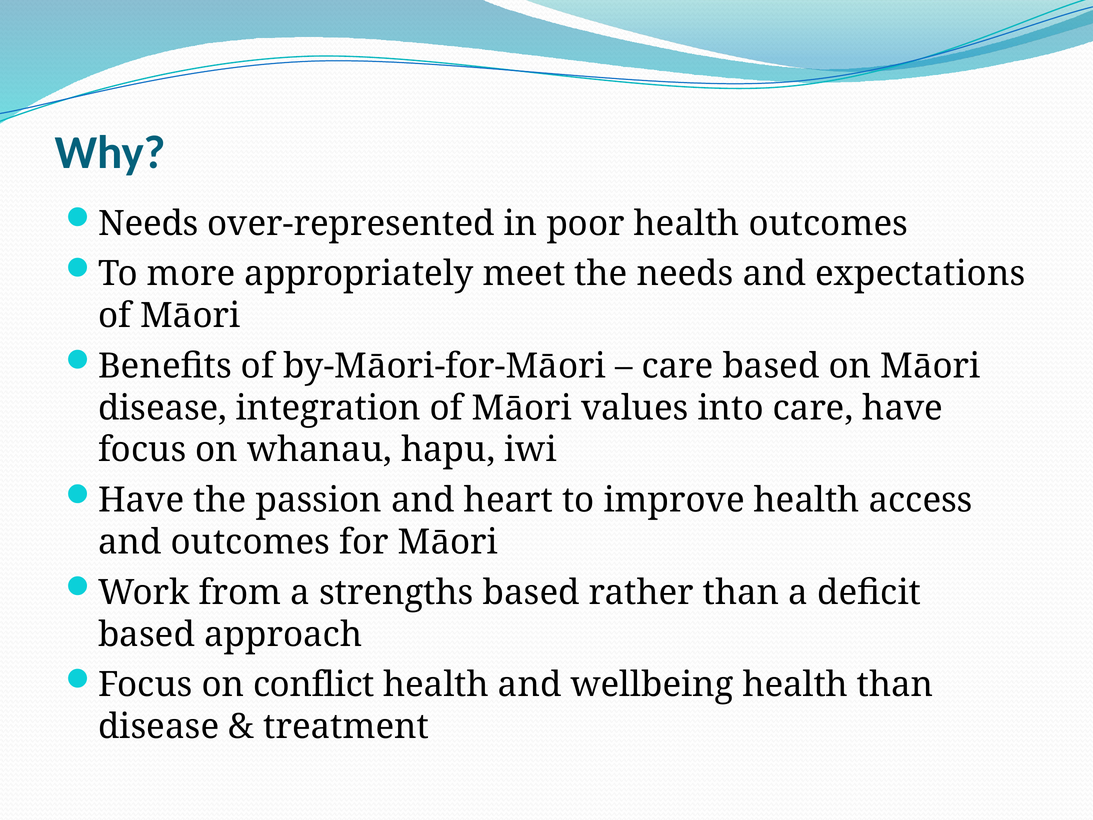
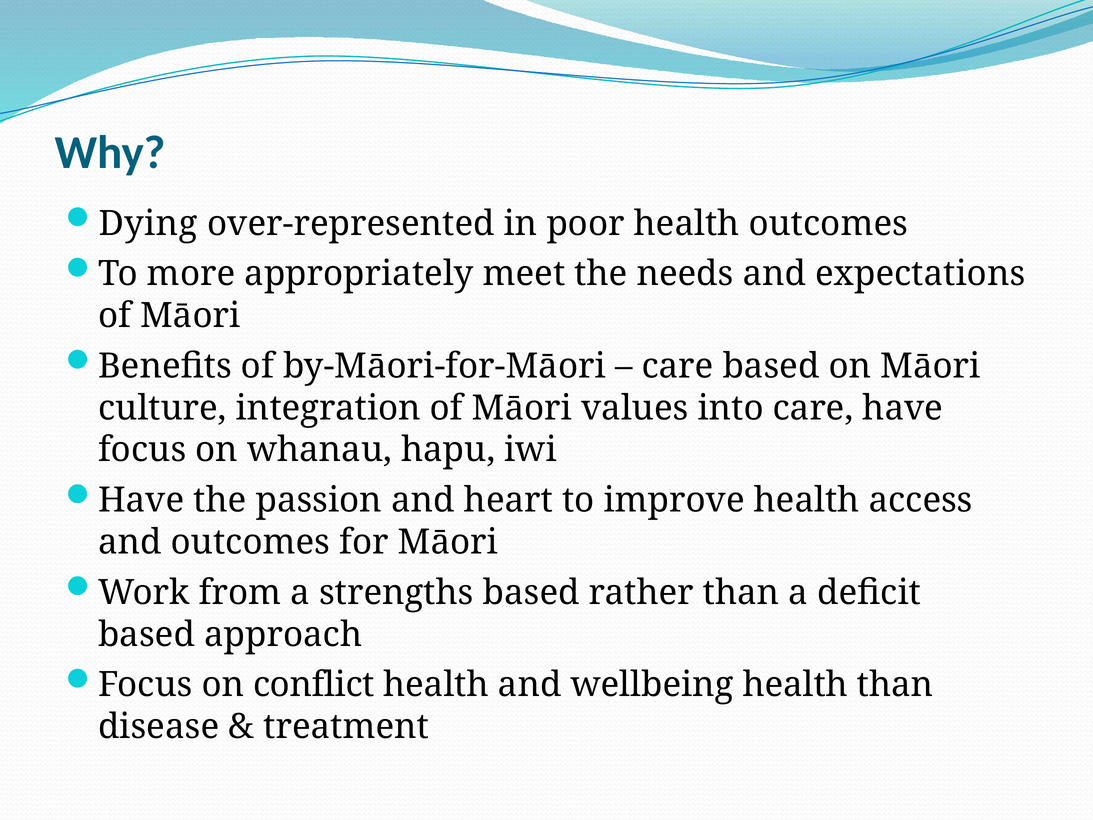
Needs at (148, 223): Needs -> Dying
disease at (162, 408): disease -> culture
